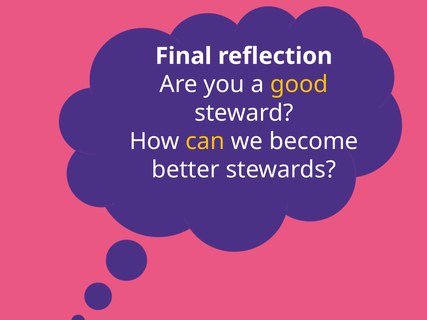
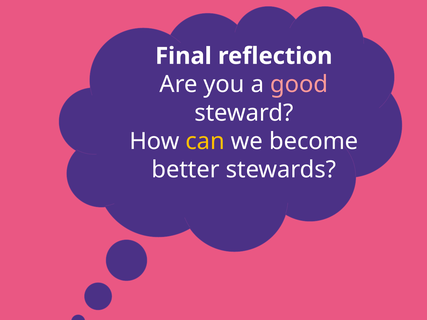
good colour: yellow -> pink
